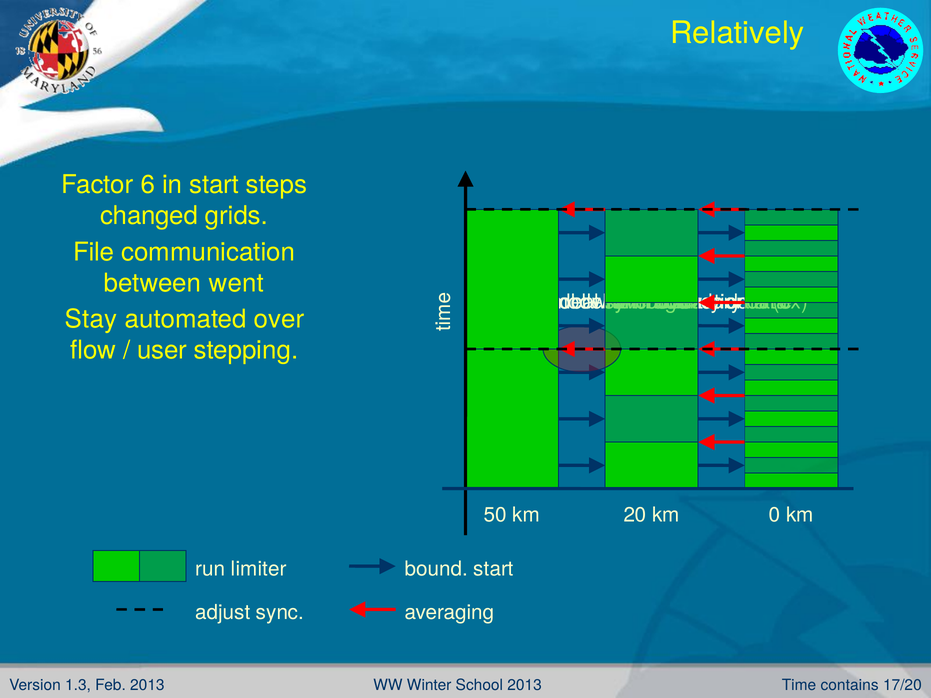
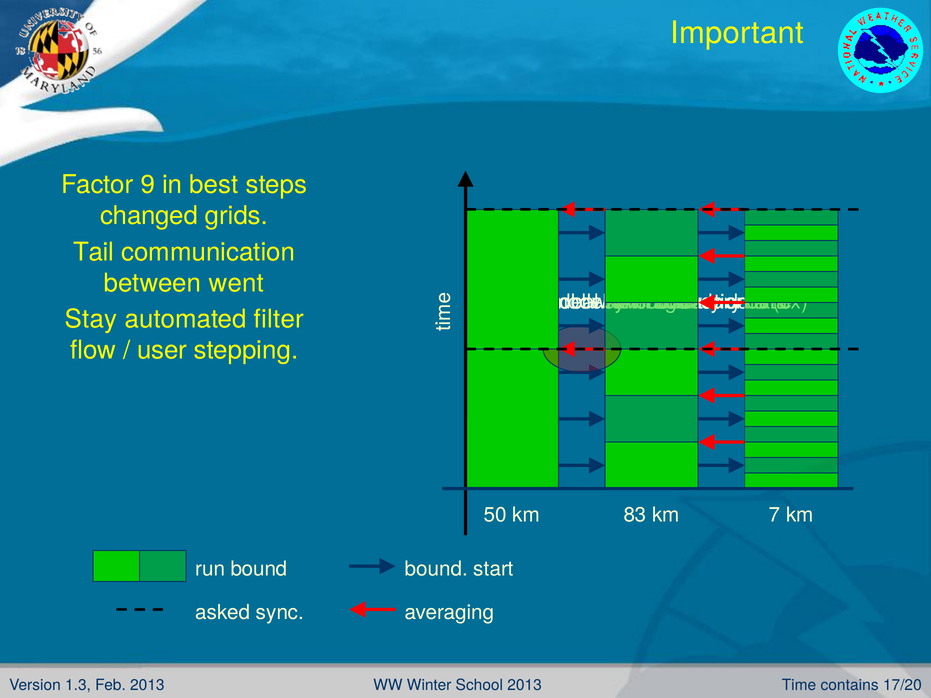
Relatively: Relatively -> Important
6: 6 -> 9
in start: start -> best
File: File -> Tail
over: over -> filter
20: 20 -> 83
0: 0 -> 7
run limiter: limiter -> bound
adjust: adjust -> asked
